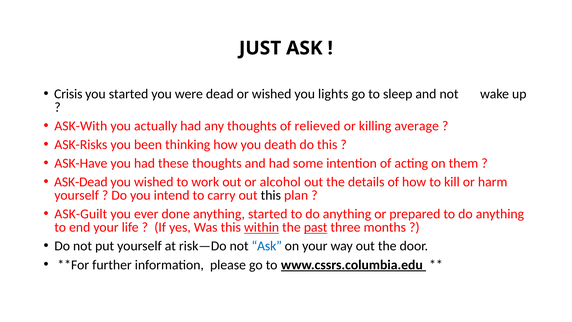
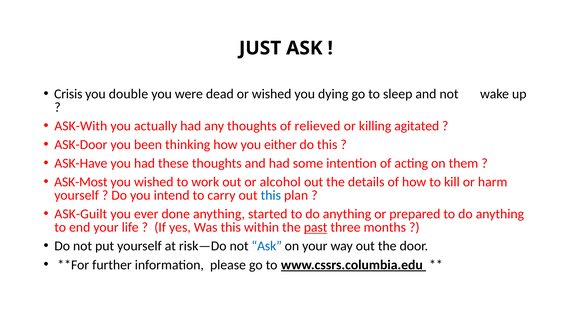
you started: started -> double
lights: lights -> dying
average: average -> agitated
ASK-Risks: ASK-Risks -> ASK-Door
death: death -> either
ASK-Dead: ASK-Dead -> ASK-Most
this at (271, 195) colour: black -> blue
within underline: present -> none
